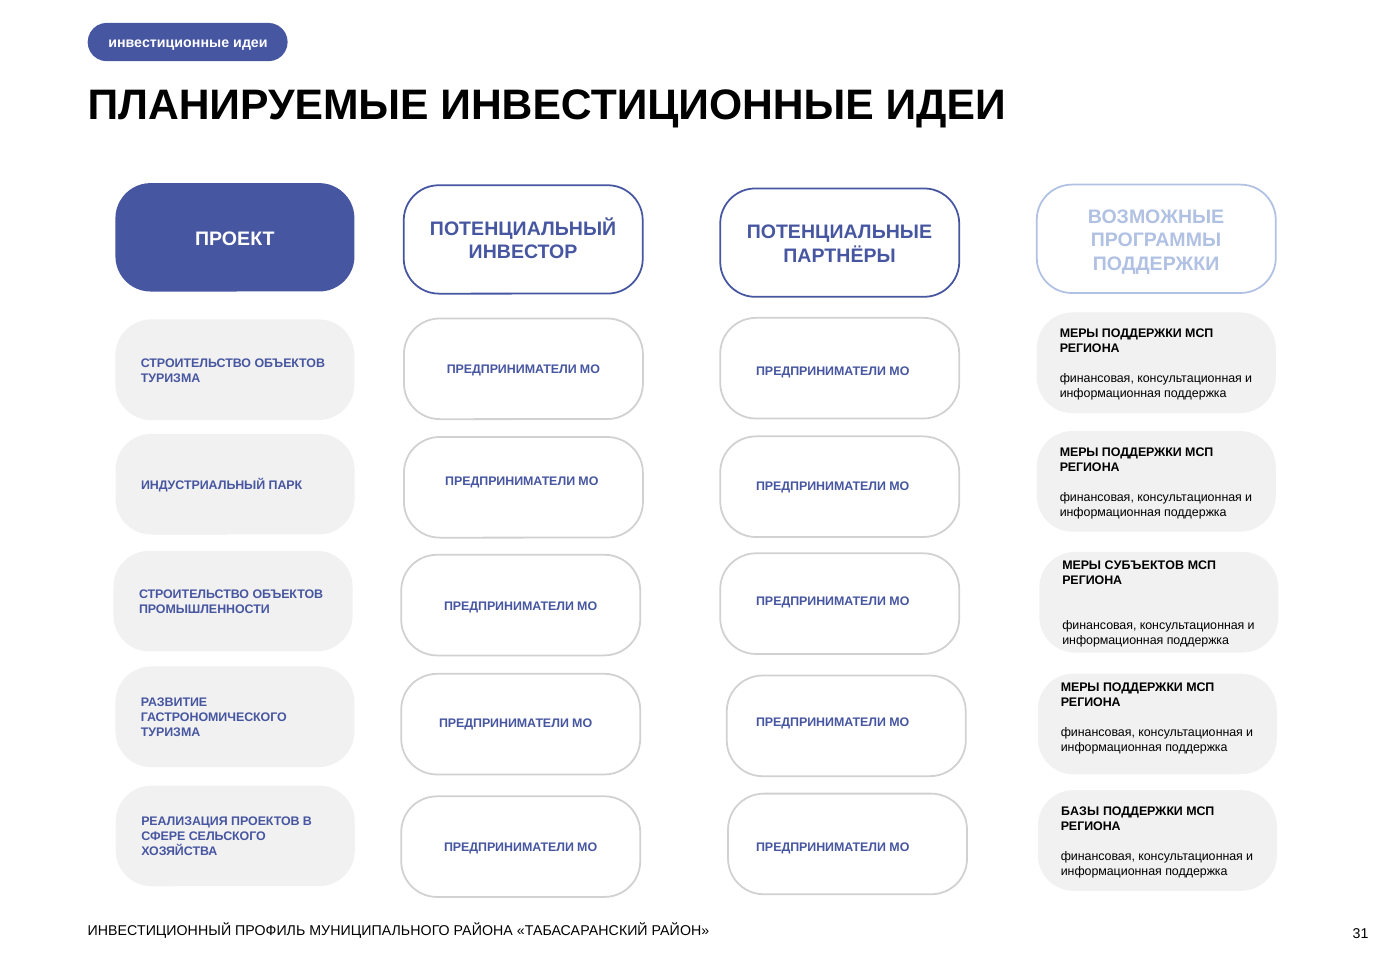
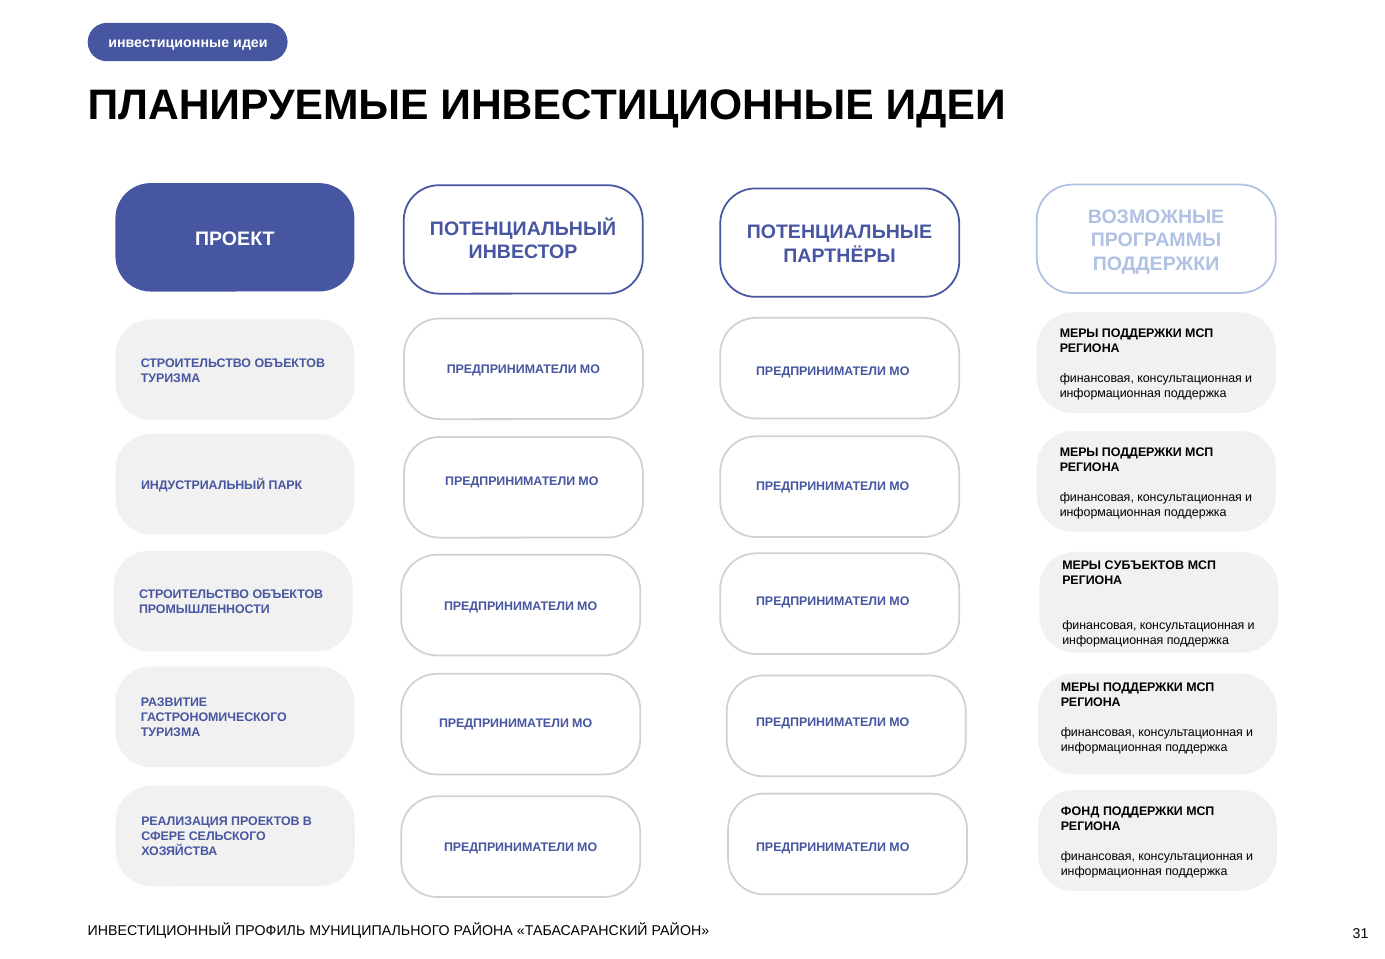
БАЗЫ: БАЗЫ -> ФОНД
